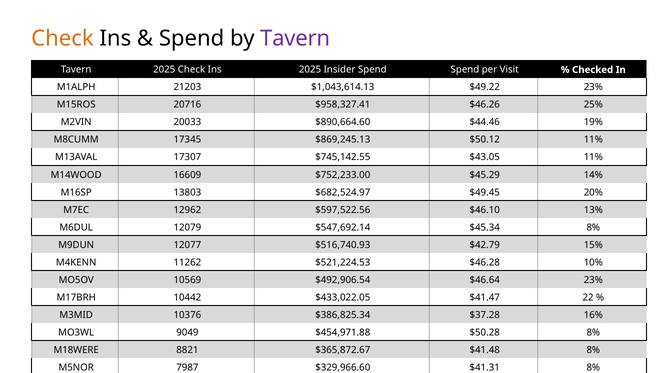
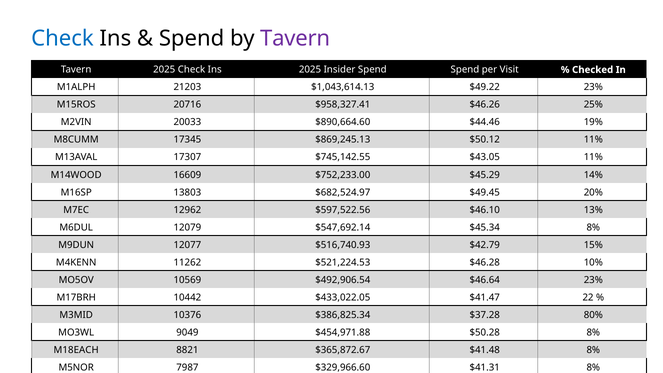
Check at (62, 39) colour: orange -> blue
16%: 16% -> 80%
M18WERE: M18WERE -> M18EACH
